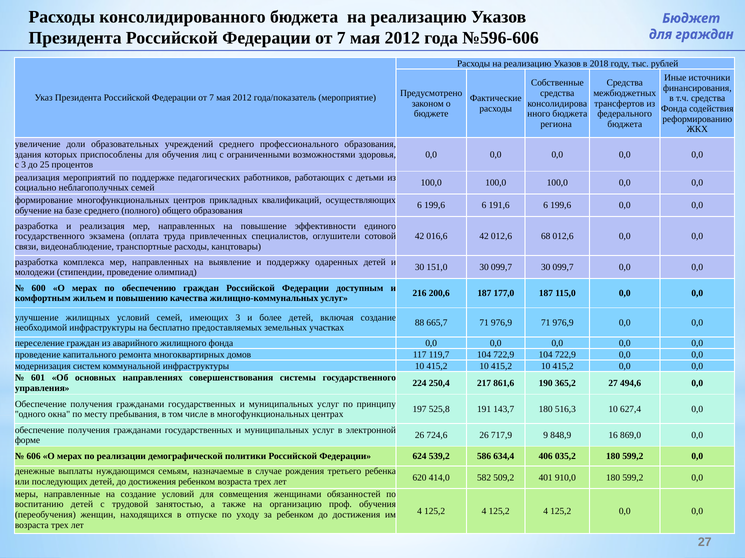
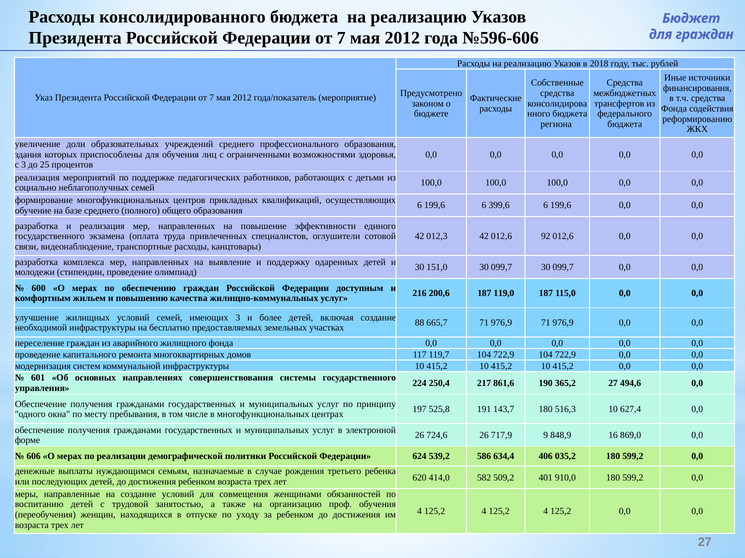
191,6: 191,6 -> 399,6
016,6: 016,6 -> 012,3
68: 68 -> 92
177,0: 177,0 -> 119,0
